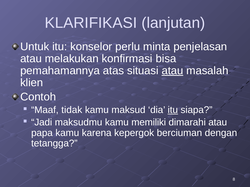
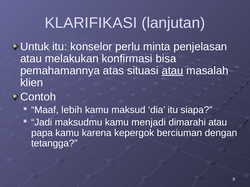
tidak: tidak -> lebih
itu at (173, 110) underline: present -> none
memiliki: memiliki -> menjadi
